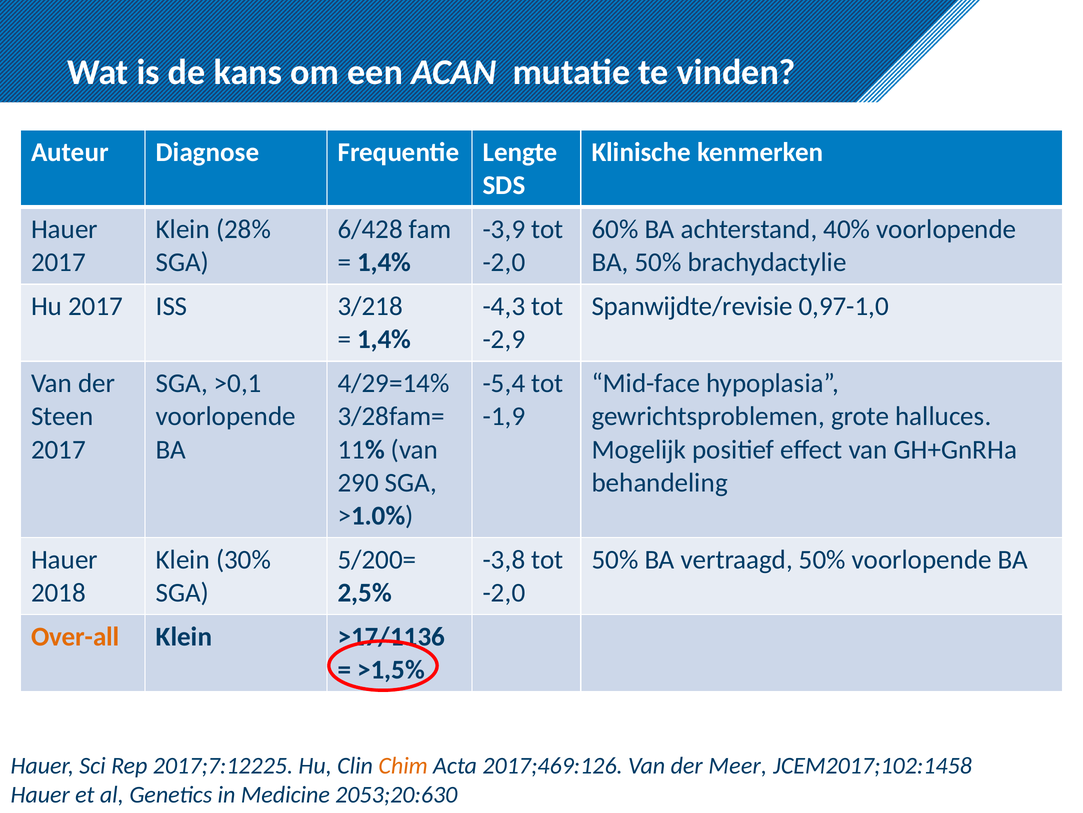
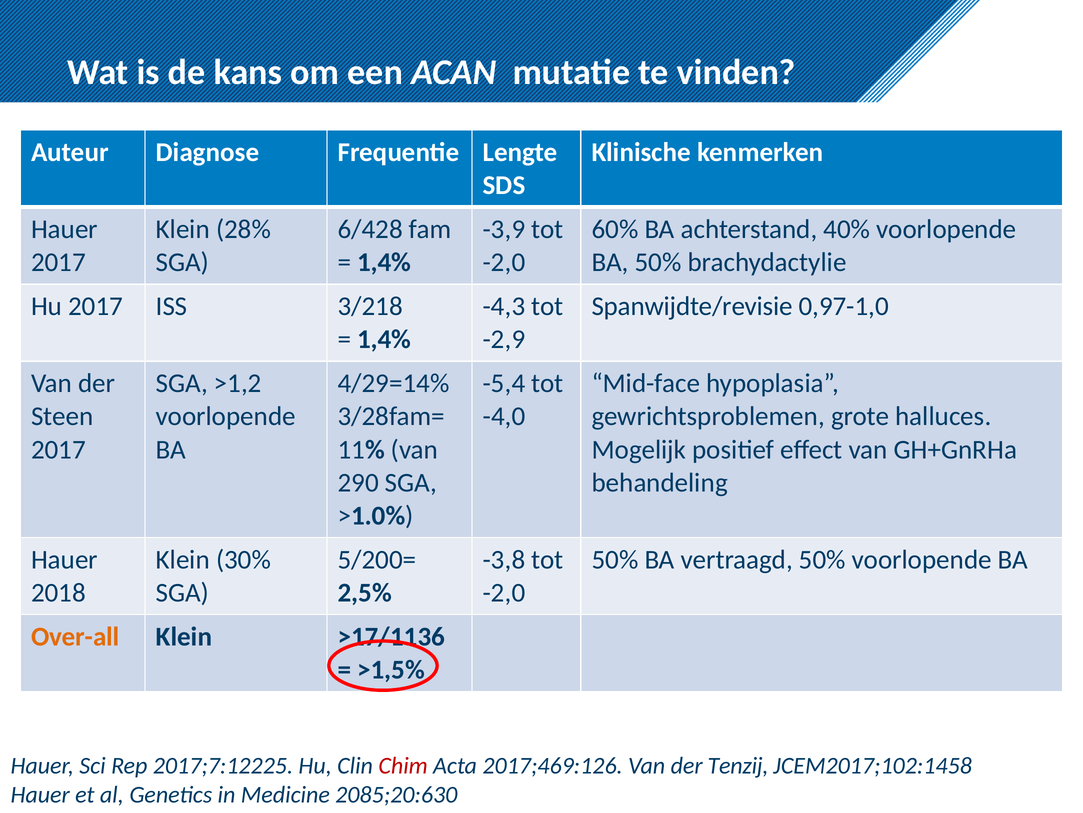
>0,1: >0,1 -> >1,2
-1,9: -1,9 -> -4,0
Chim colour: orange -> red
Meer: Meer -> Tenzij
2053;20:630: 2053;20:630 -> 2085;20:630
